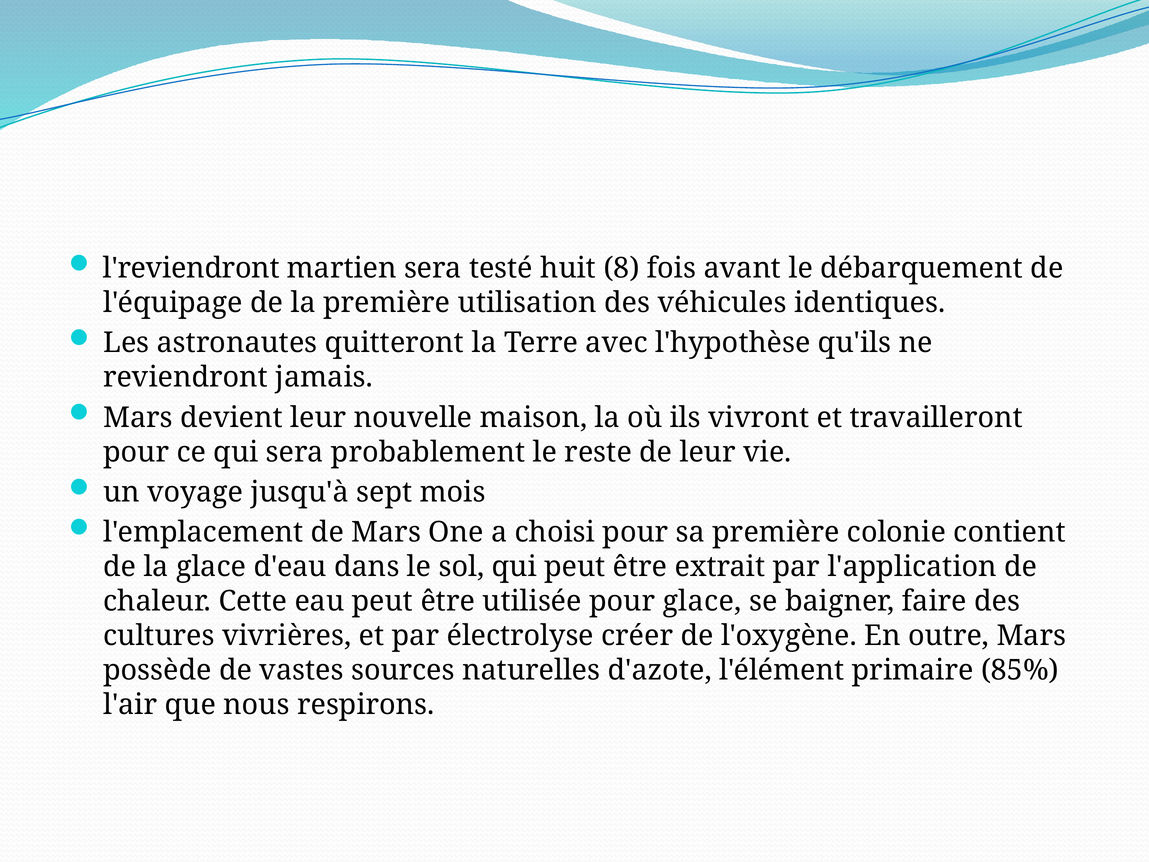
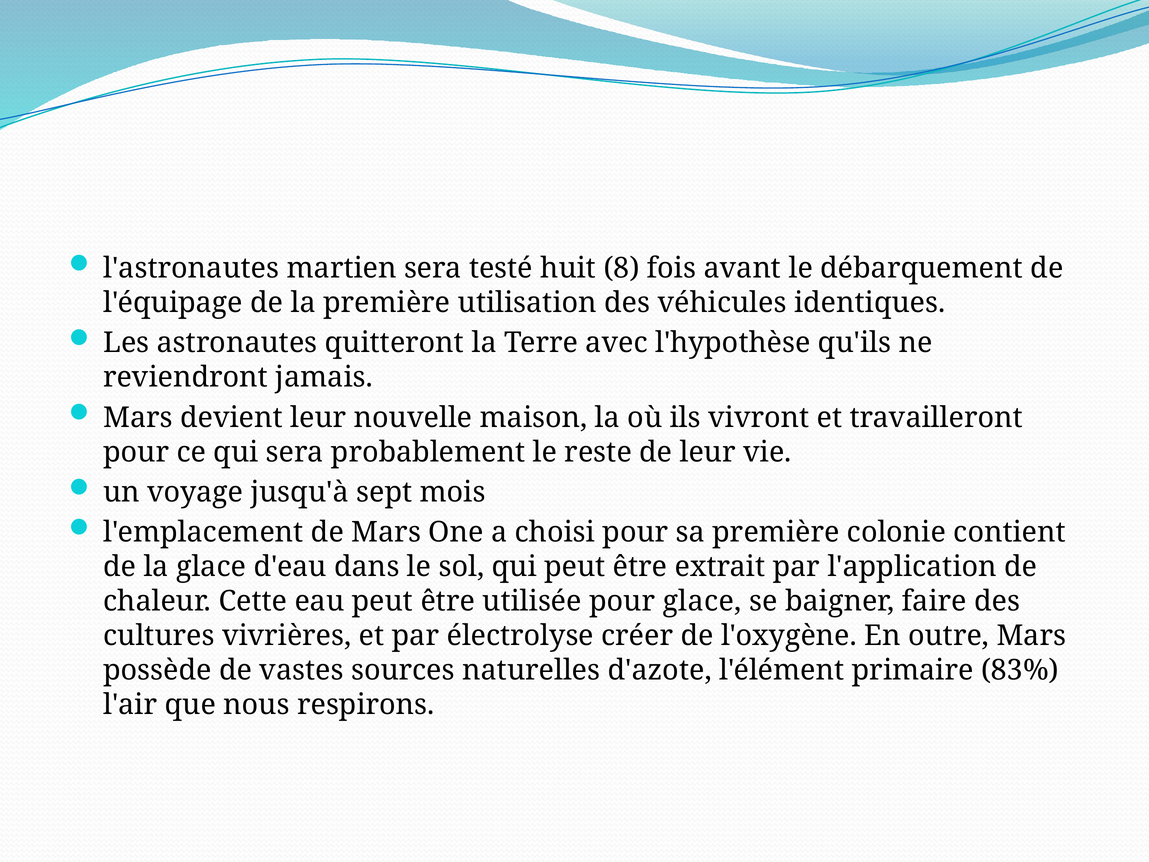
l'reviendront: l'reviendront -> l'astronautes
85%: 85% -> 83%
